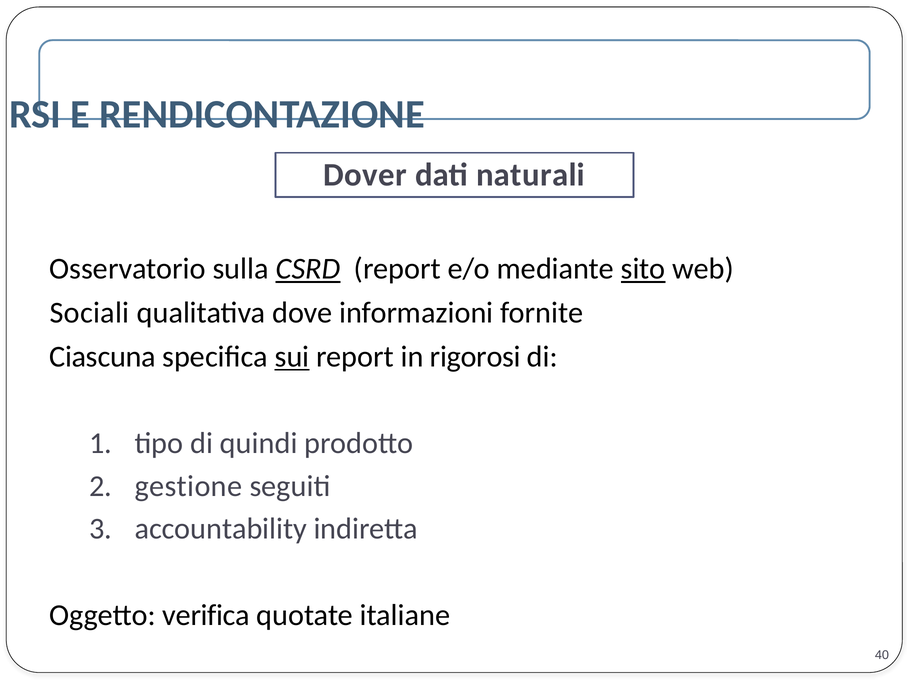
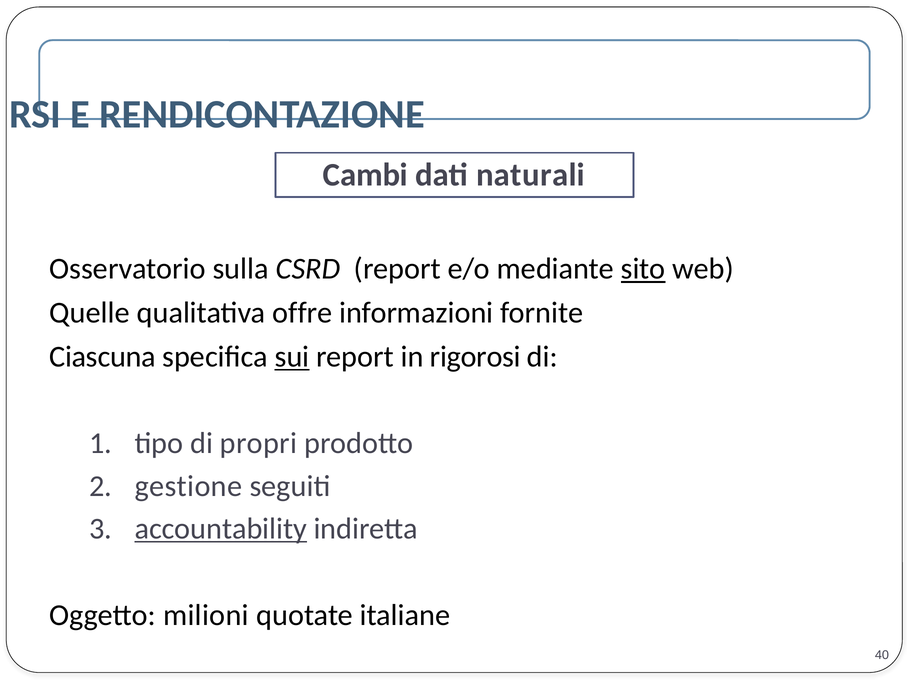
Dover: Dover -> Cambi
CSRD underline: present -> none
Sociali: Sociali -> Quelle
dove: dove -> offre
quindi: quindi -> propri
accountability underline: none -> present
verifica: verifica -> milioni
